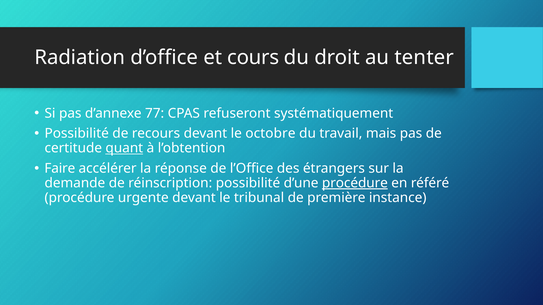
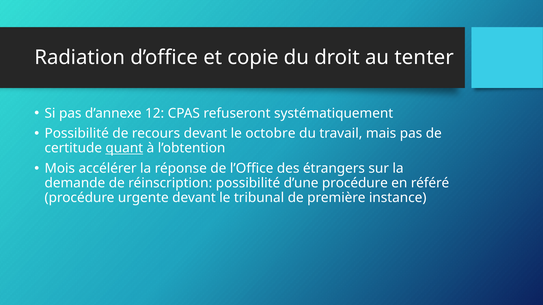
cours: cours -> copie
77: 77 -> 12
Faire: Faire -> Mois
procédure at (355, 183) underline: present -> none
